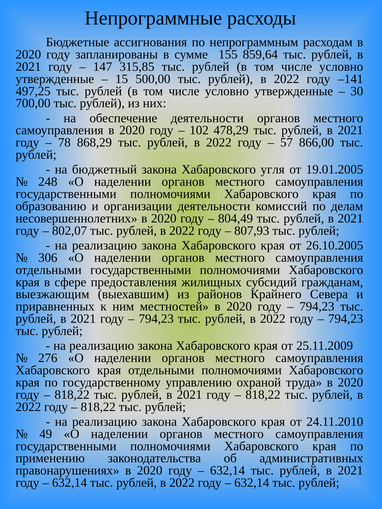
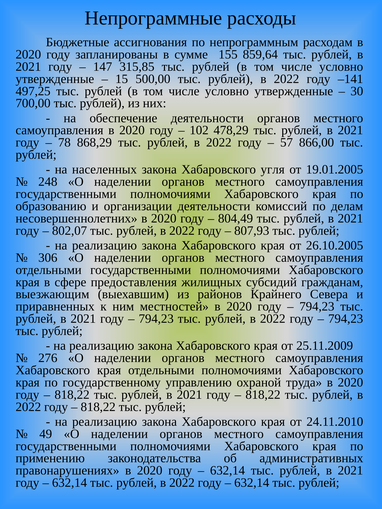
бюджетный: бюджетный -> населенных
